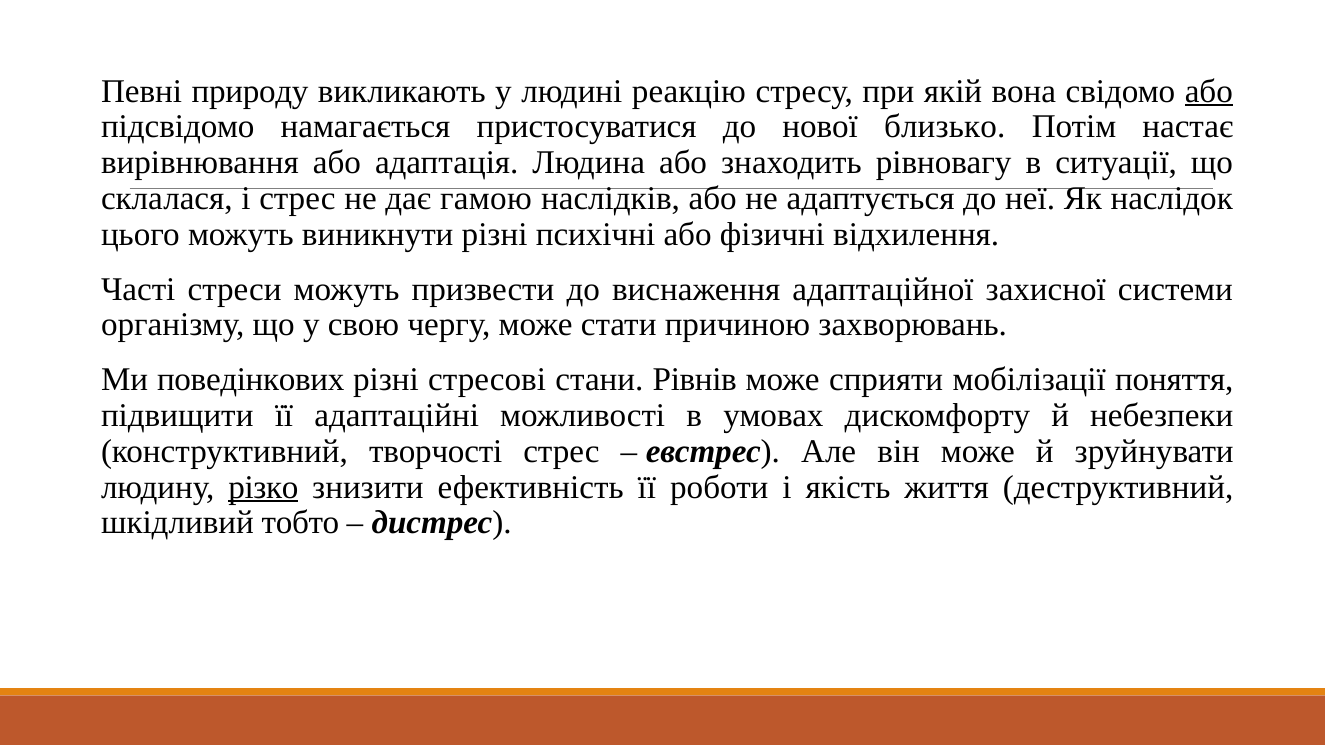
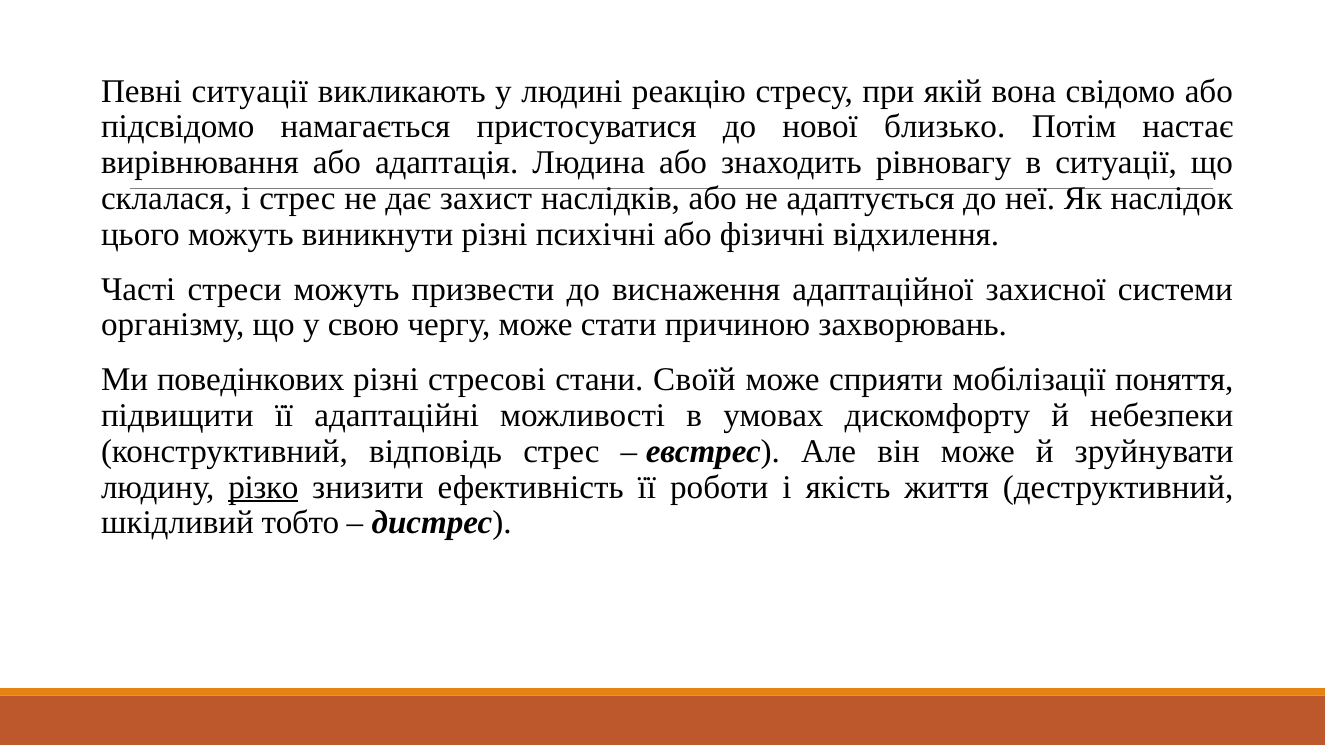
Певні природу: природу -> ситуації
або at (1209, 91) underline: present -> none
гамою: гамою -> захист
Рівнів: Рівнів -> Своїй
творчості: творчості -> відповідь
